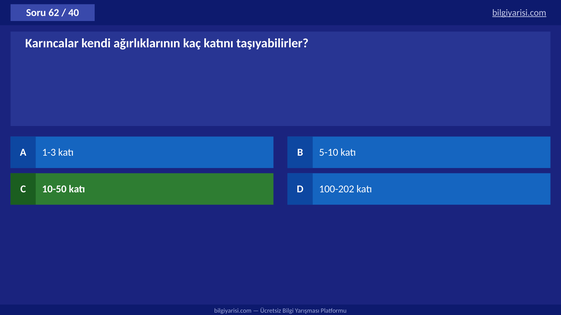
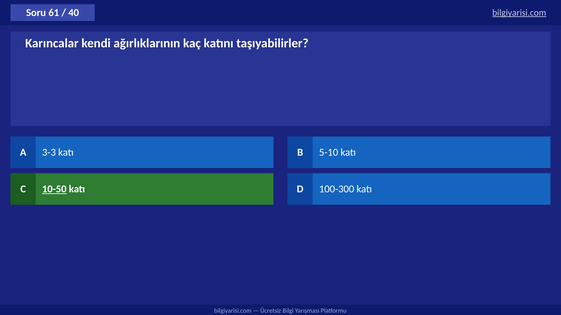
62: 62 -> 61
1-3: 1-3 -> 3-3
10-50 underline: none -> present
100-202: 100-202 -> 100-300
